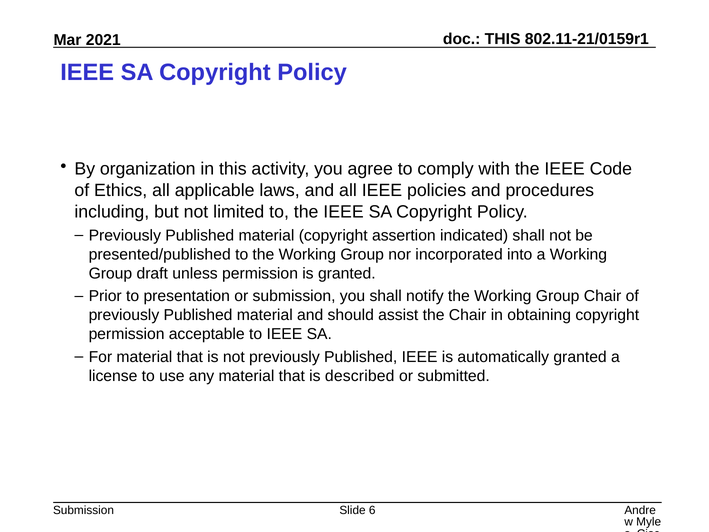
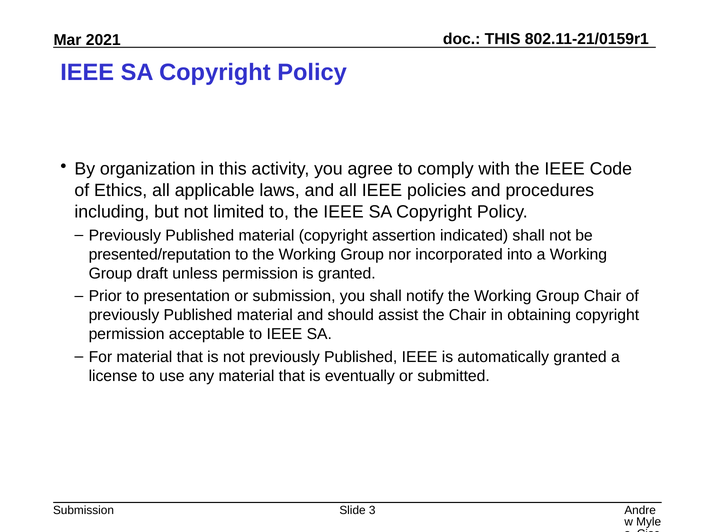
presented/published: presented/published -> presented/reputation
described: described -> eventually
6: 6 -> 3
